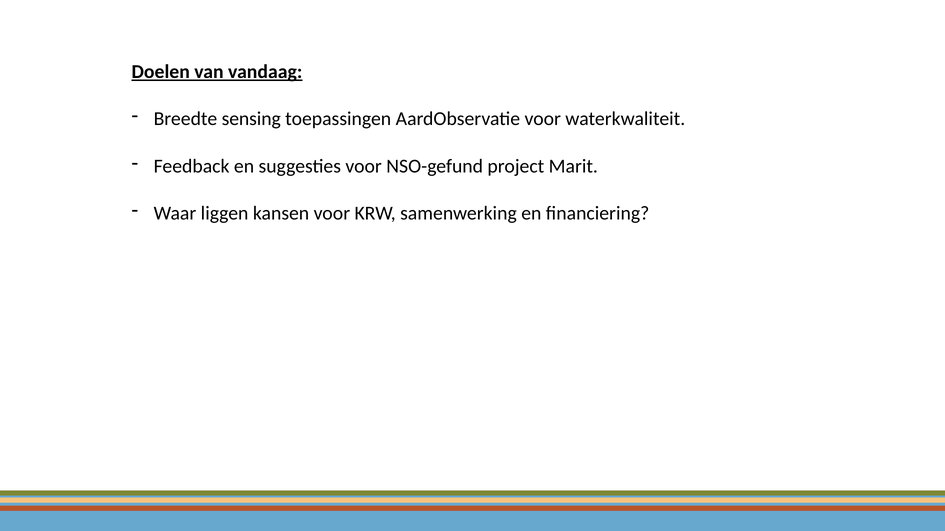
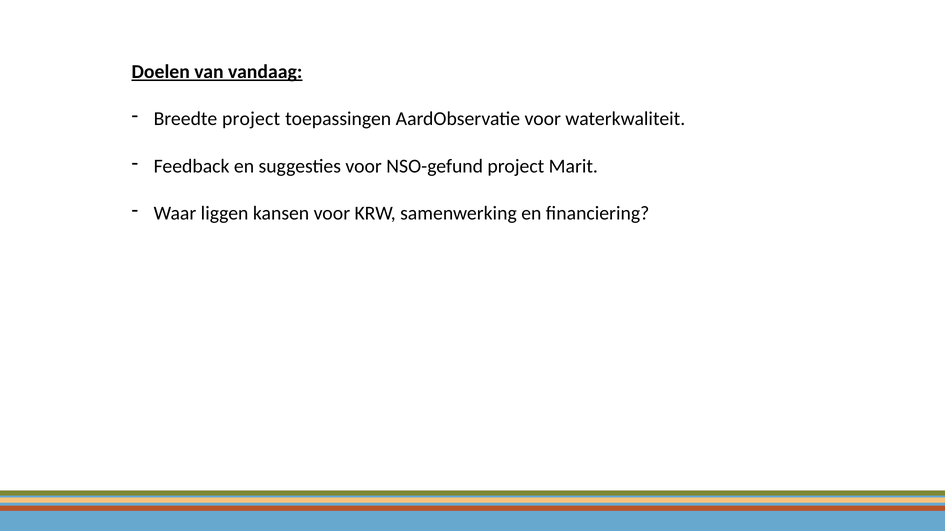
Breedte sensing: sensing -> project
